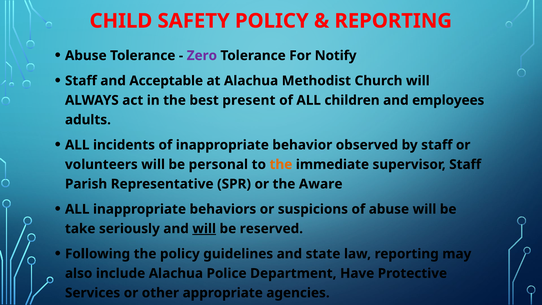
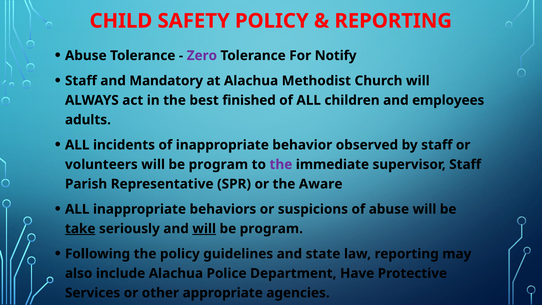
Acceptable: Acceptable -> Mandatory
present: present -> finished
volunteers will be personal: personal -> program
the at (281, 164) colour: orange -> purple
take underline: none -> present
reserved at (271, 229): reserved -> program
